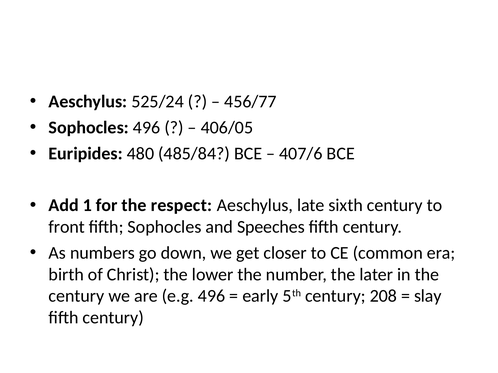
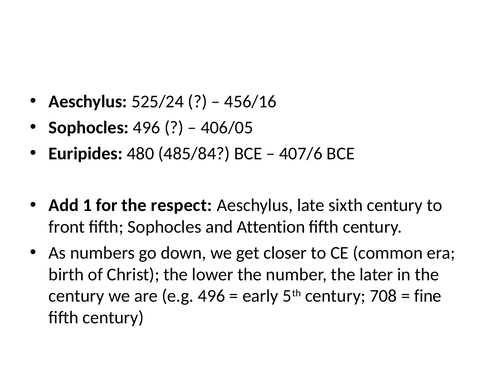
456/77: 456/77 -> 456/16
Speeches: Speeches -> Attention
208: 208 -> 708
slay: slay -> fine
